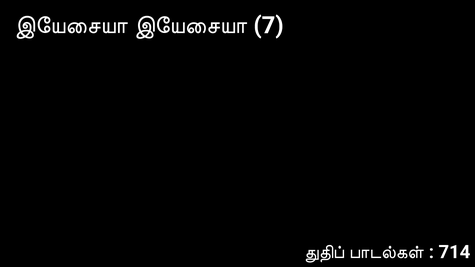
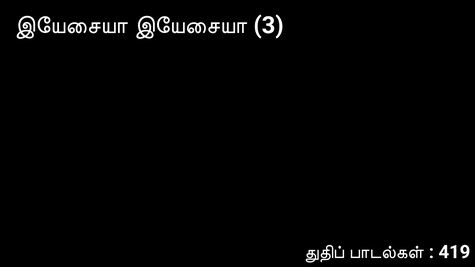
7: 7 -> 3
714: 714 -> 419
